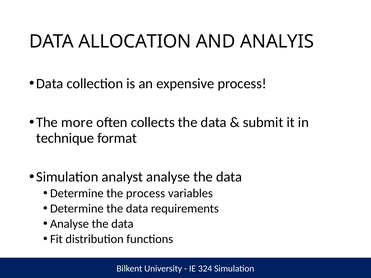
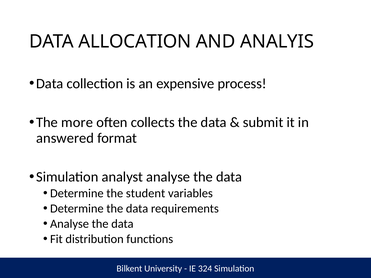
technique: technique -> answered
the process: process -> student
